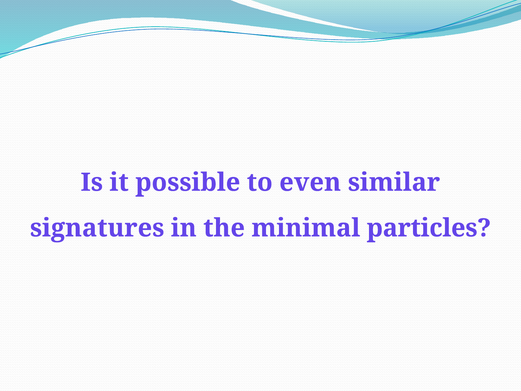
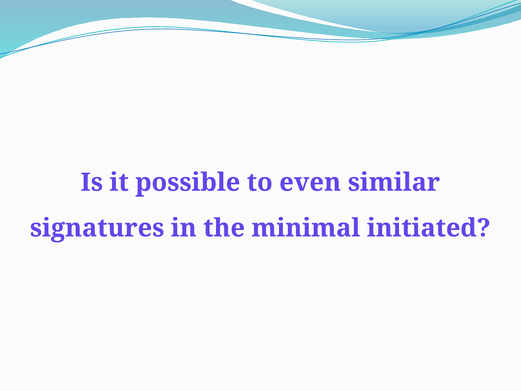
particles: particles -> initiated
